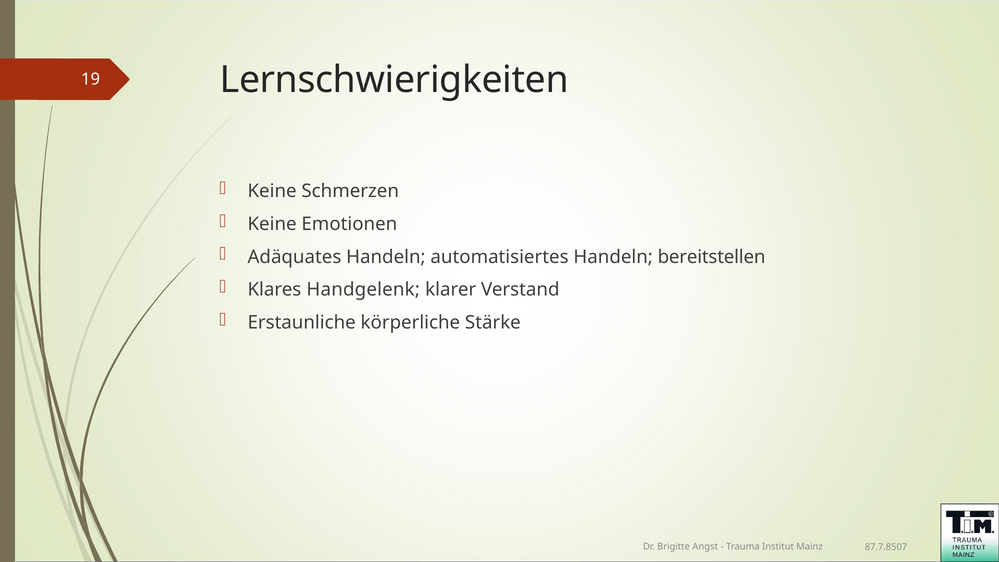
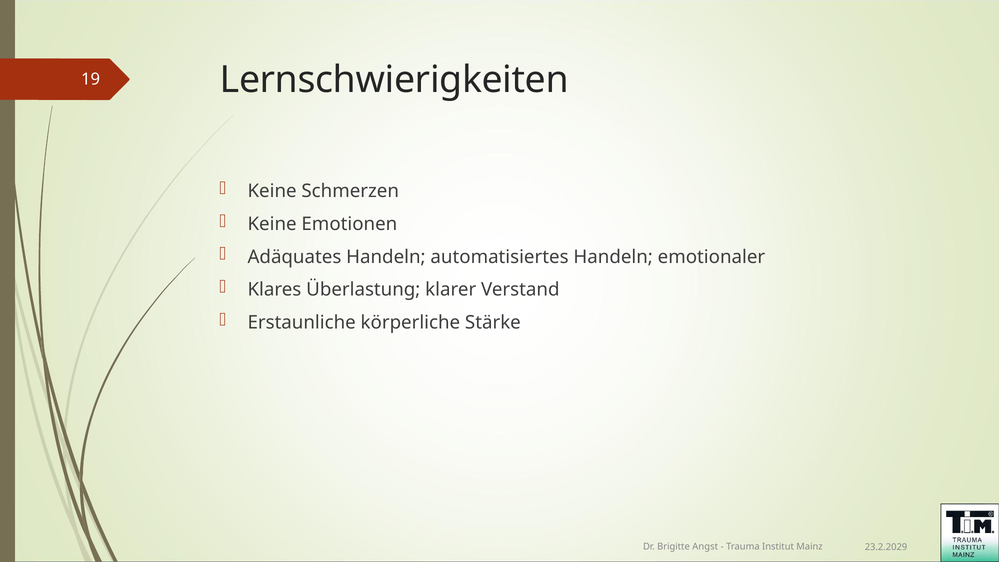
bereitstellen: bereitstellen -> emotionaler
Handgelenk: Handgelenk -> Überlastung
87.7.8507: 87.7.8507 -> 23.2.2029
